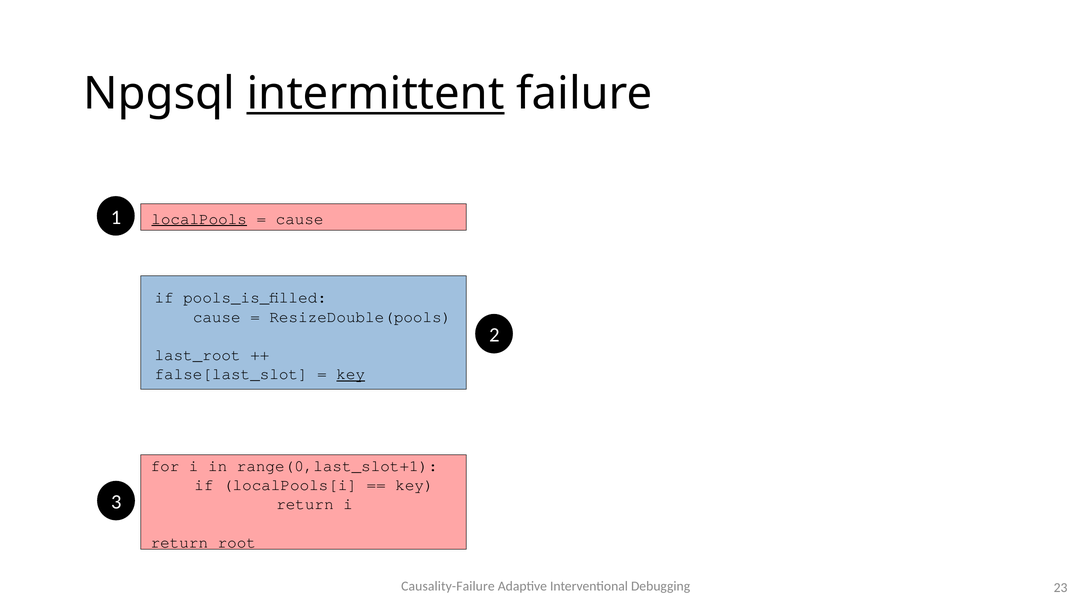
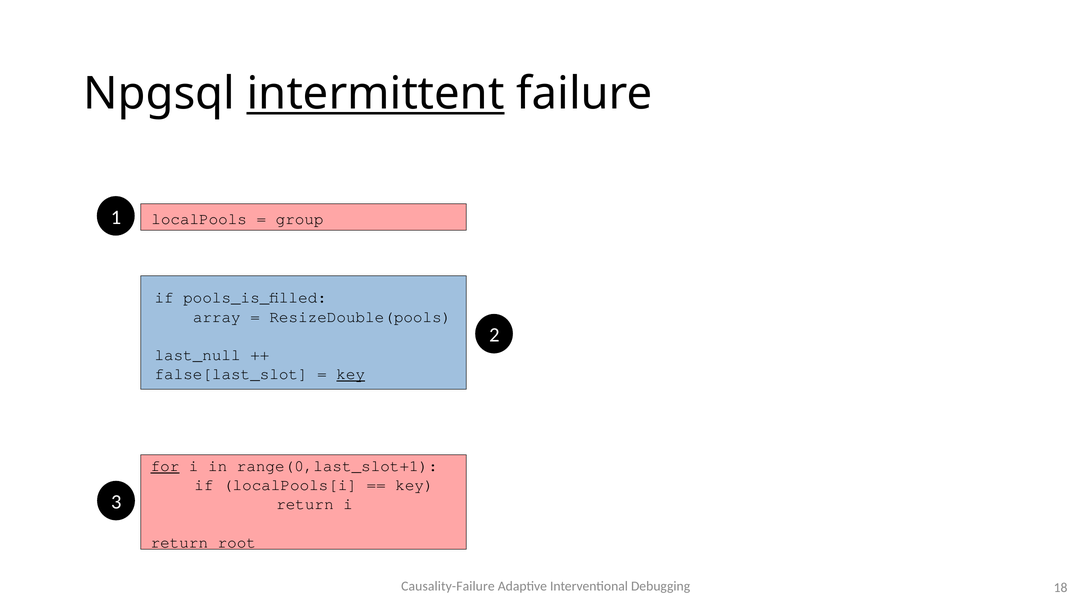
localPools underline: present -> none
cause at (300, 219): cause -> group
cause at (217, 317): cause -> array
last_root: last_root -> last_null
for underline: none -> present
23: 23 -> 18
